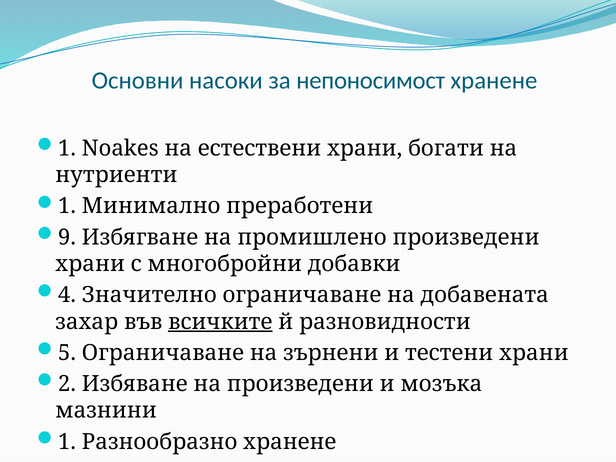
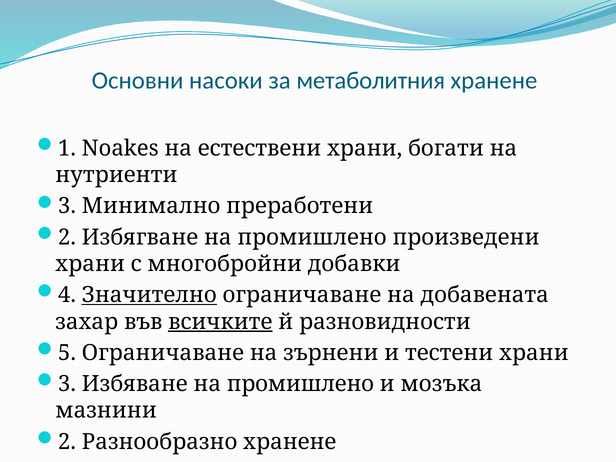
непоносимост: непоносимост -> метаболитния
1 at (67, 206): 1 -> 3
9 at (67, 237): 9 -> 2
Значително underline: none -> present
2 at (67, 384): 2 -> 3
Избяване на произведени: произведени -> промишлено
1 at (67, 442): 1 -> 2
